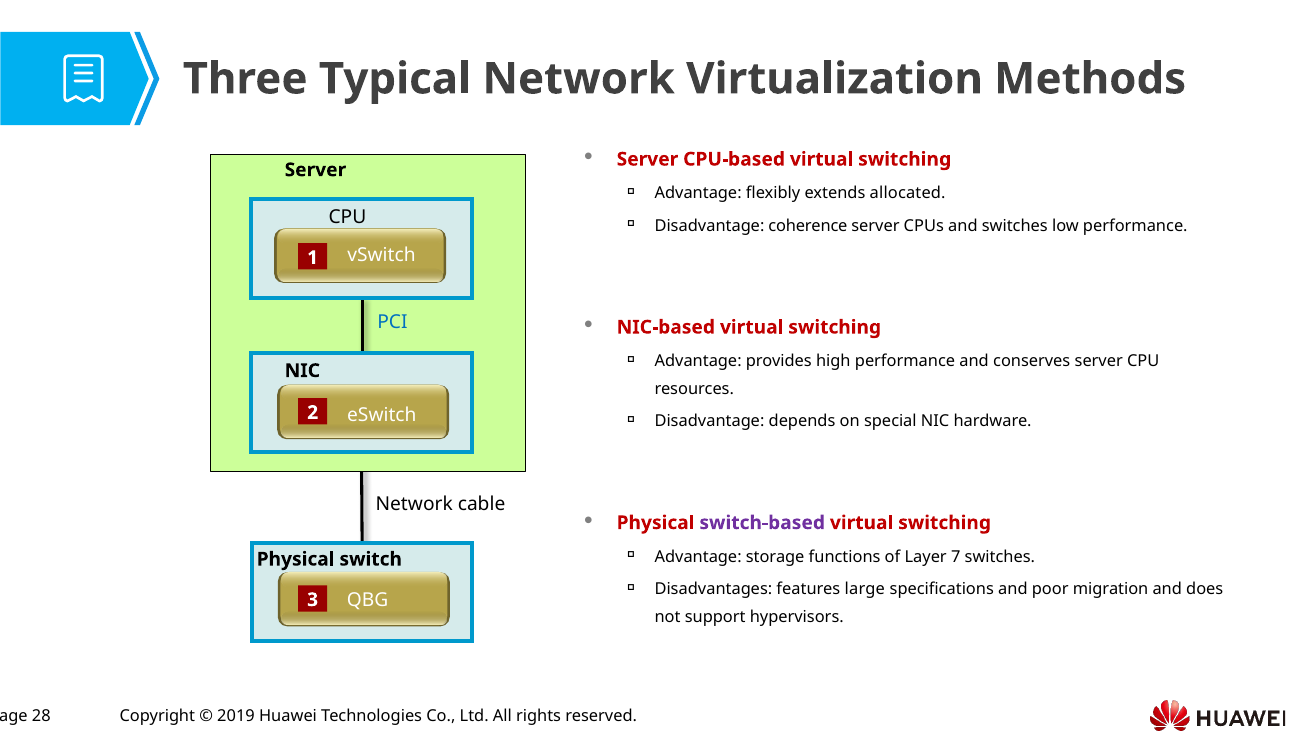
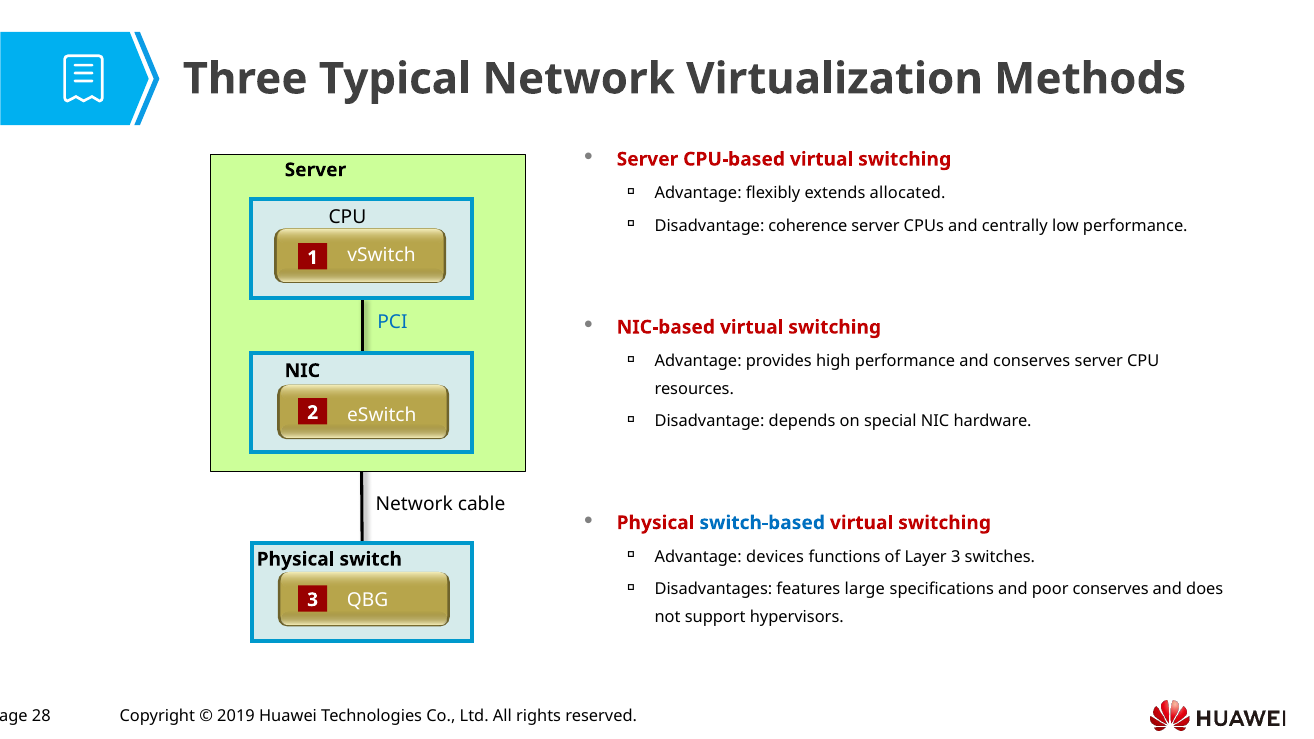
and switches: switches -> centrally
switch-based colour: purple -> blue
storage: storage -> devices
Layer 7: 7 -> 3
poor migration: migration -> conserves
